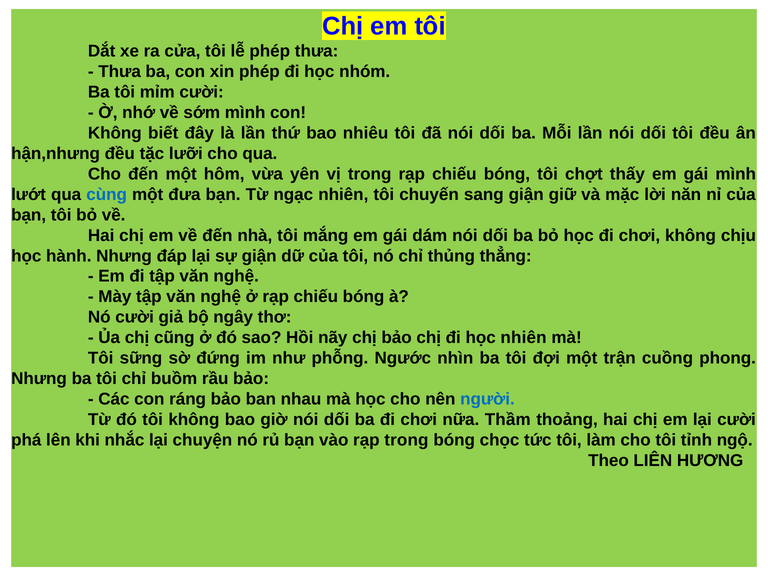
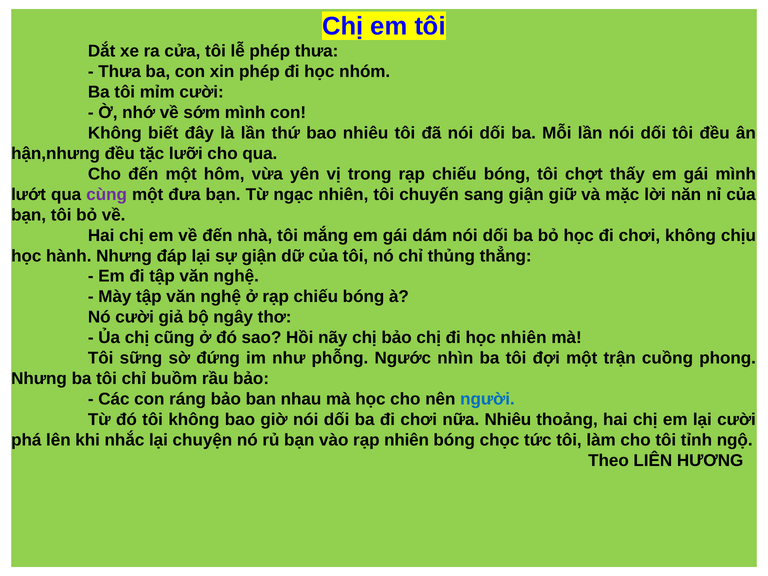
cùng colour: blue -> purple
nữa Thầm: Thầm -> Nhiêu
rạp trong: trong -> nhiên
